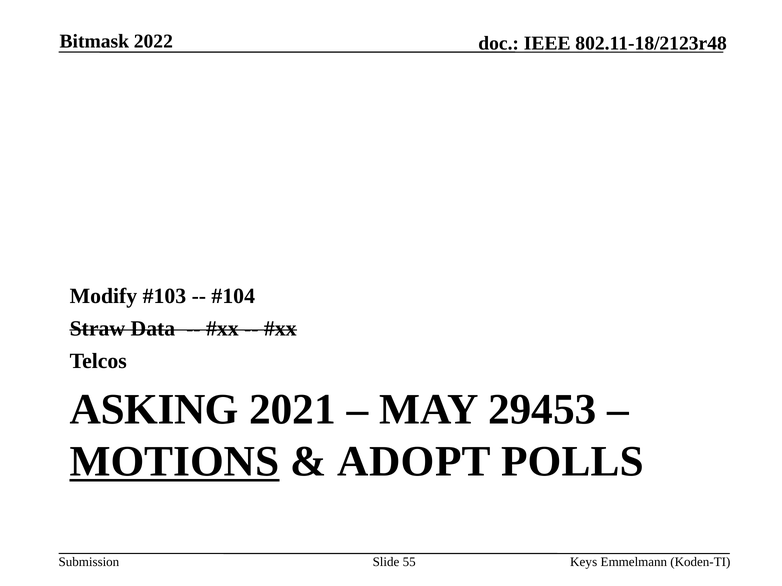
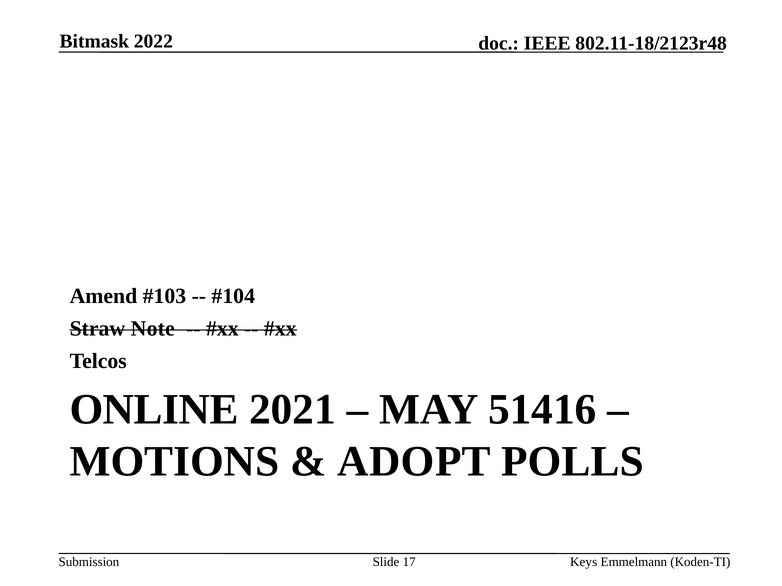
Modify: Modify -> Amend
Data: Data -> Note
ASKING: ASKING -> ONLINE
29453: 29453 -> 51416
MOTIONS underline: present -> none
55: 55 -> 17
